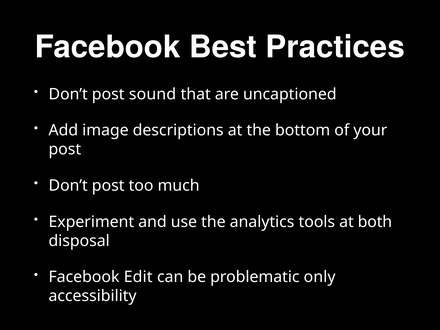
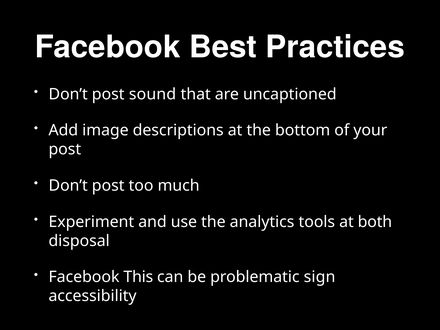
Edit: Edit -> This
only: only -> sign
